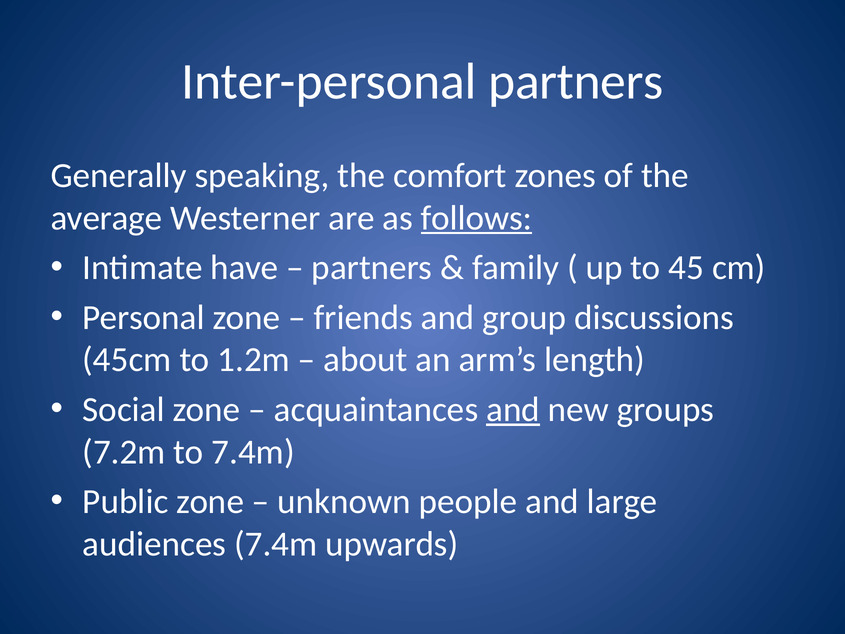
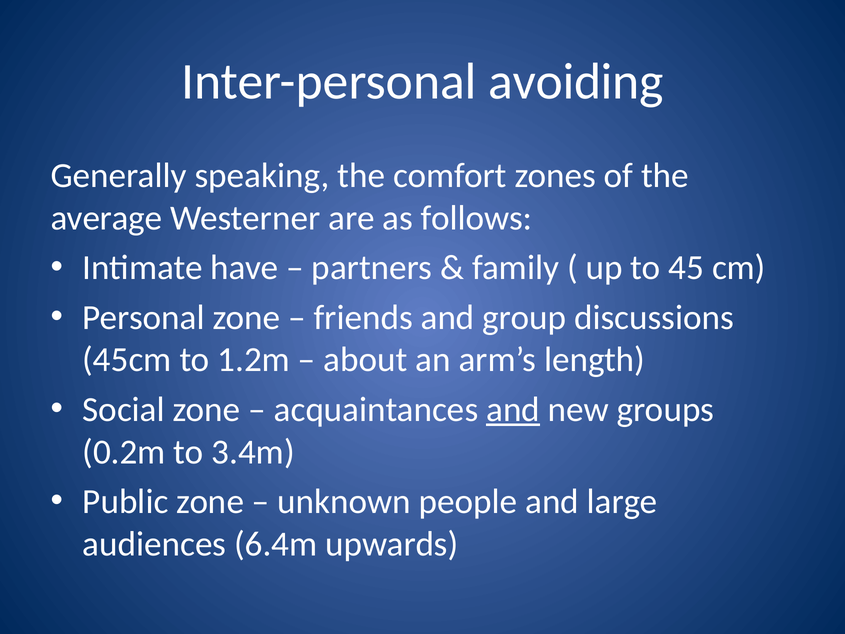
Inter-personal partners: partners -> avoiding
follows underline: present -> none
7.2m: 7.2m -> 0.2m
to 7.4m: 7.4m -> 3.4m
audiences 7.4m: 7.4m -> 6.4m
